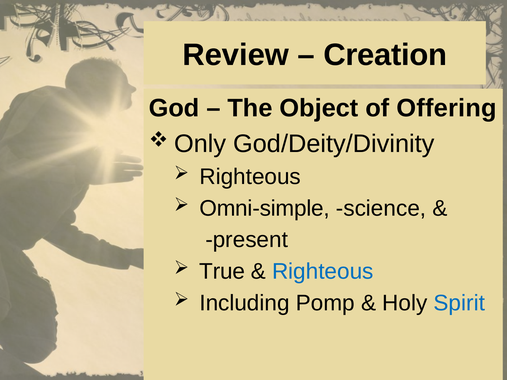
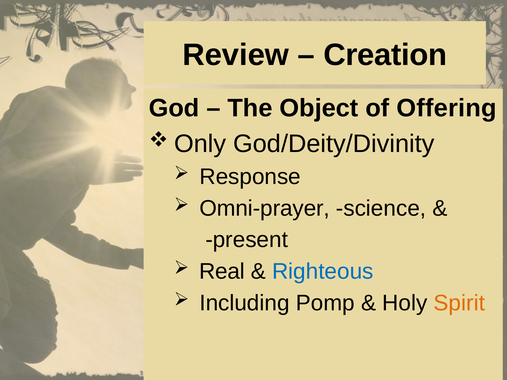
Righteous at (250, 177): Righteous -> Response
Omni-simple: Omni-simple -> Omni-prayer
True: True -> Real
Spirit colour: blue -> orange
